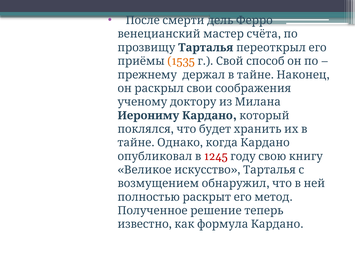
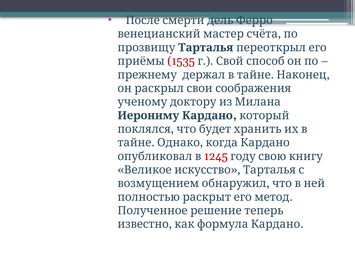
1535 colour: orange -> red
